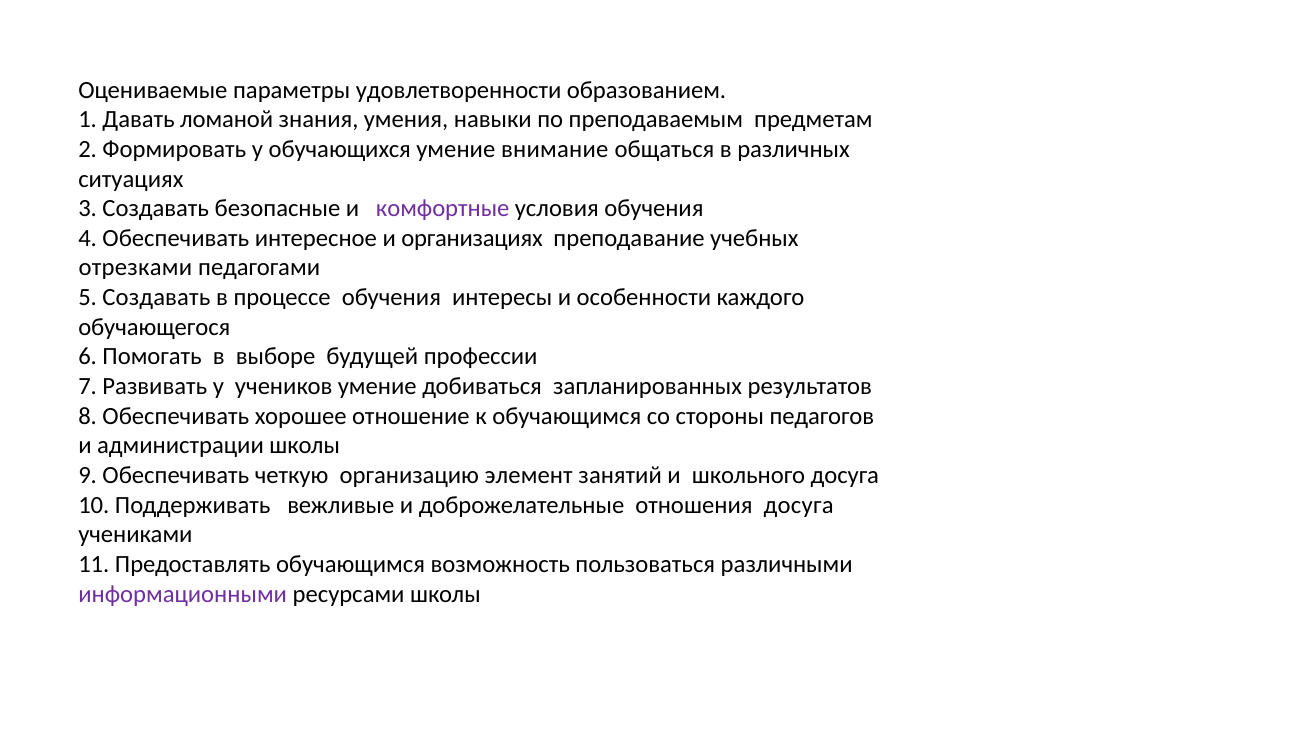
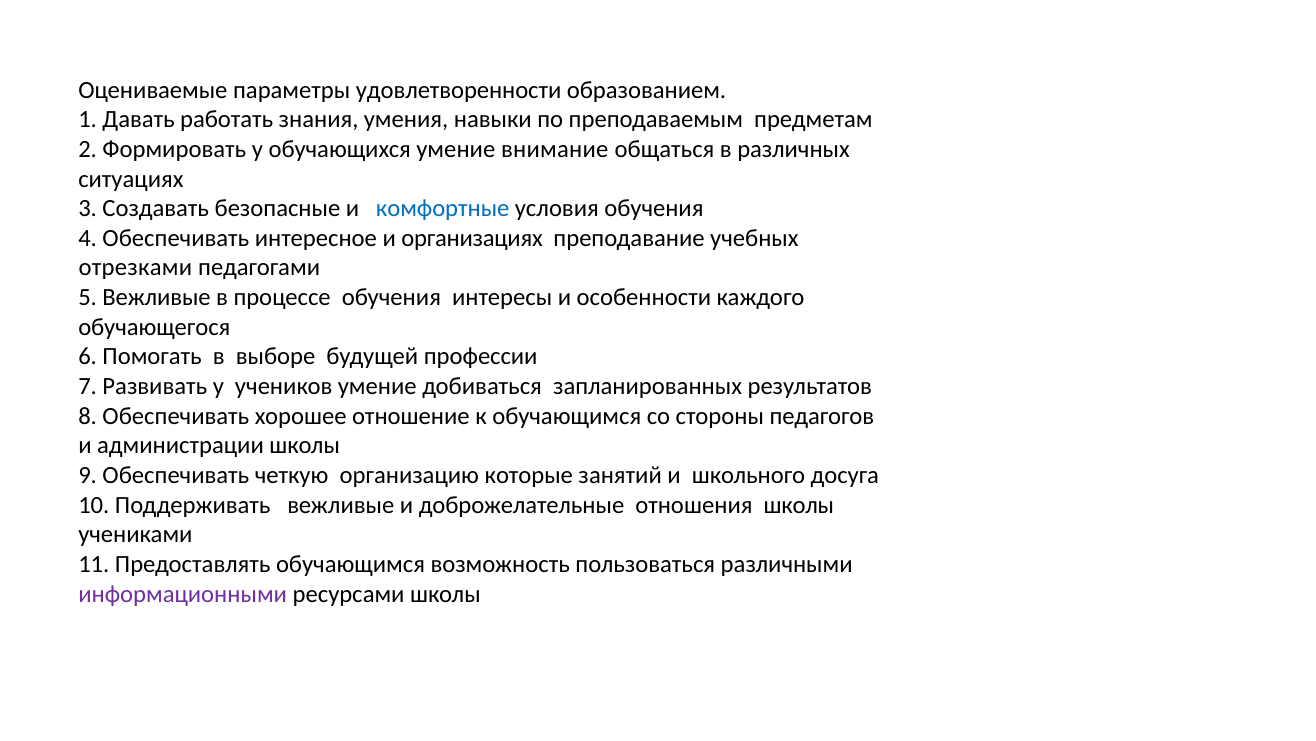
ломаной: ломаной -> работать
комфортные colour: purple -> blue
5 Создавать: Создавать -> Вежливые
элемент: элемент -> которые
отношения досуга: досуга -> школы
